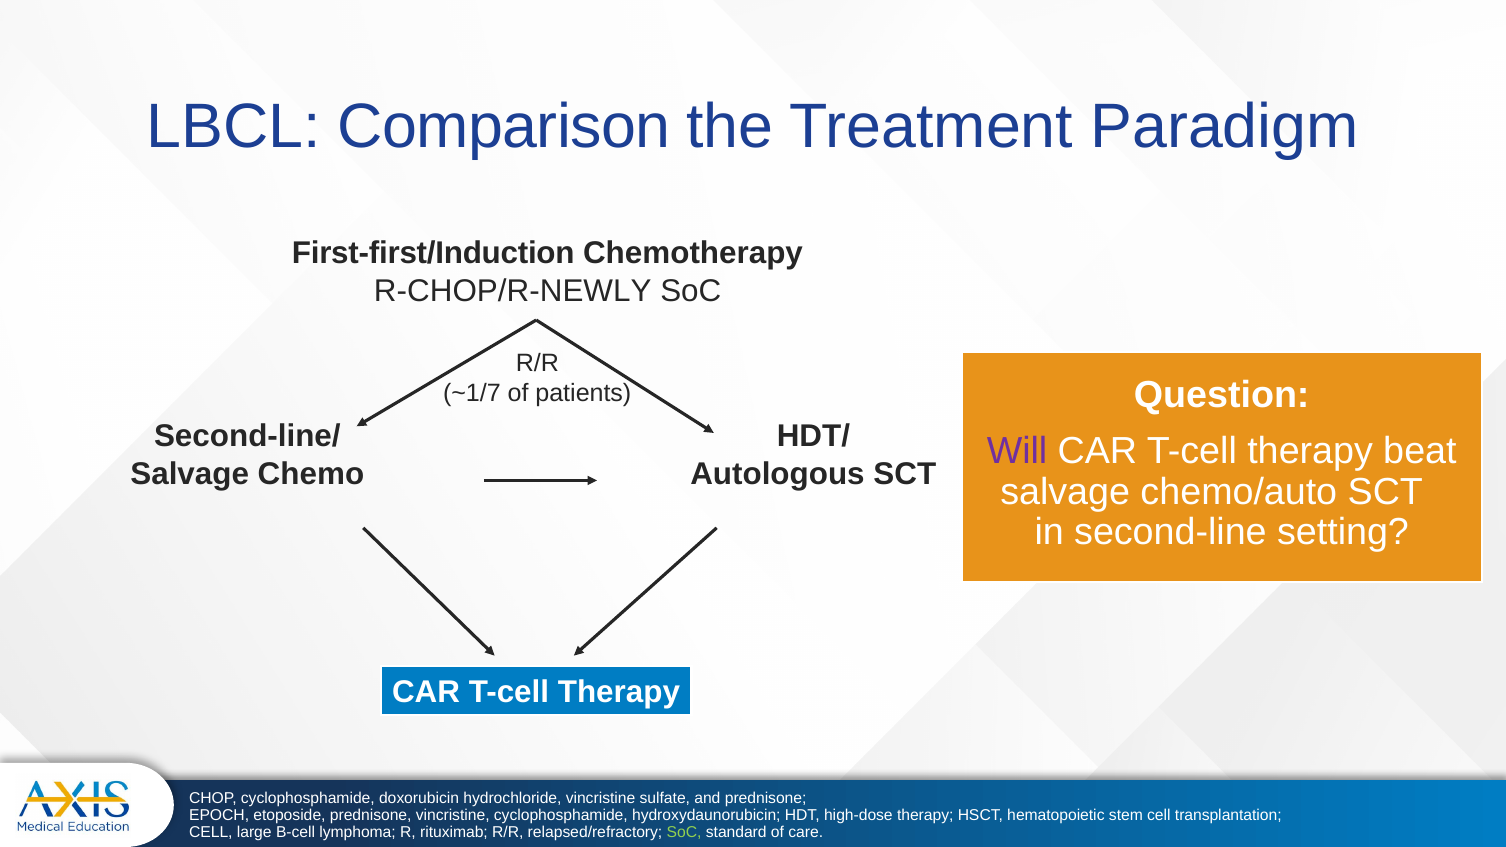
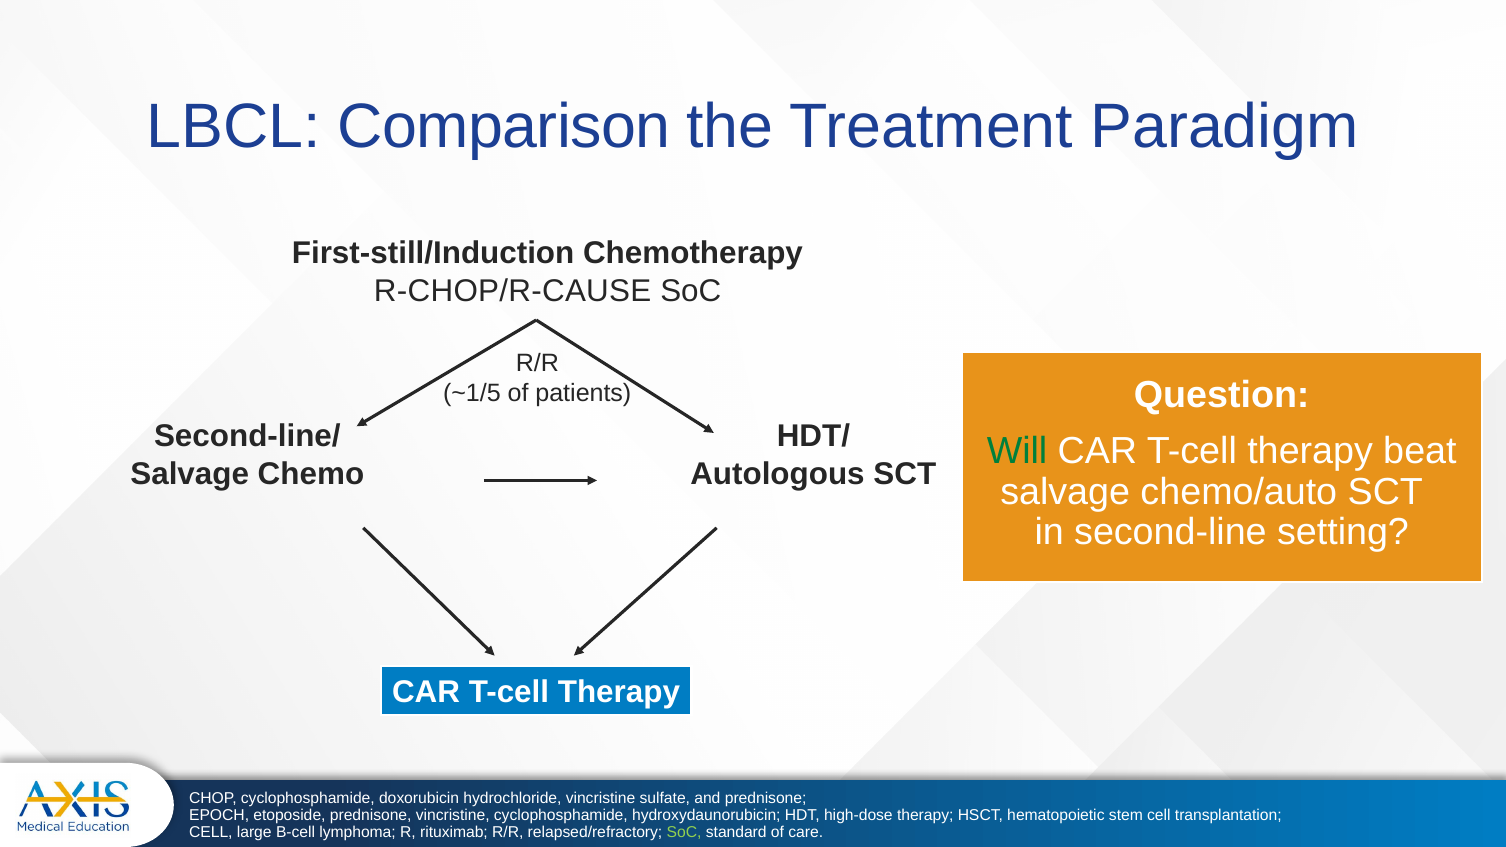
First-first/Induction: First-first/Induction -> First-still/Induction
R-CHOP/R-NEWLY: R-CHOP/R-NEWLY -> R-CHOP/R-CAUSE
~1/7: ~1/7 -> ~1/5
Will colour: purple -> green
